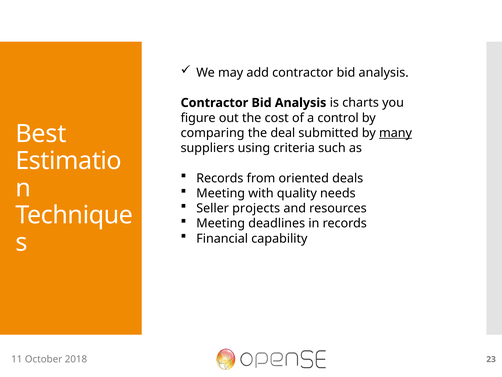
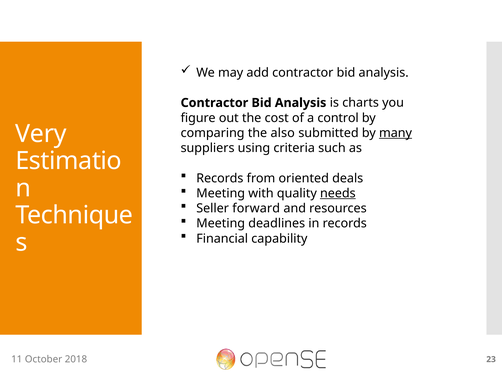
Best: Best -> Very
deal: deal -> also
needs underline: none -> present
projects: projects -> forward
